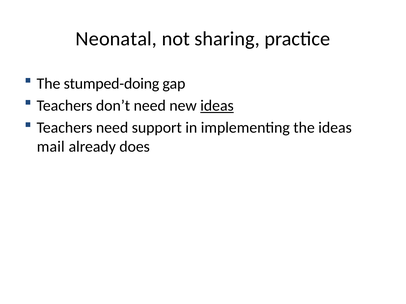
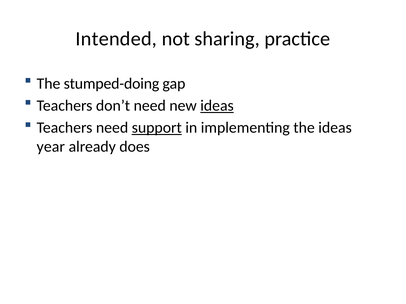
Neonatal: Neonatal -> Intended
support underline: none -> present
mail: mail -> year
